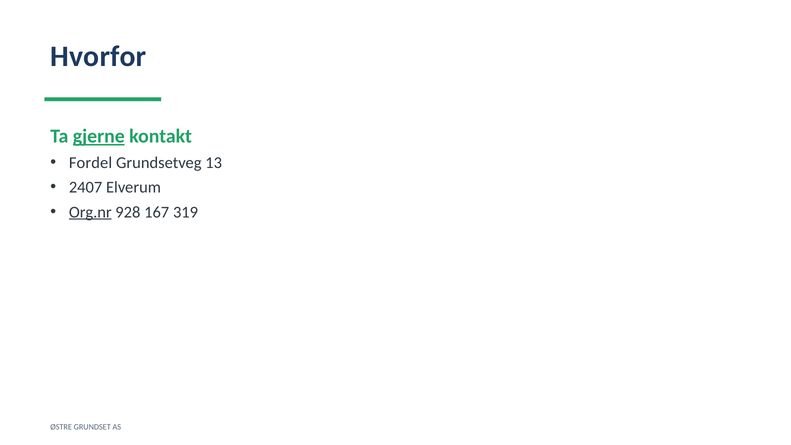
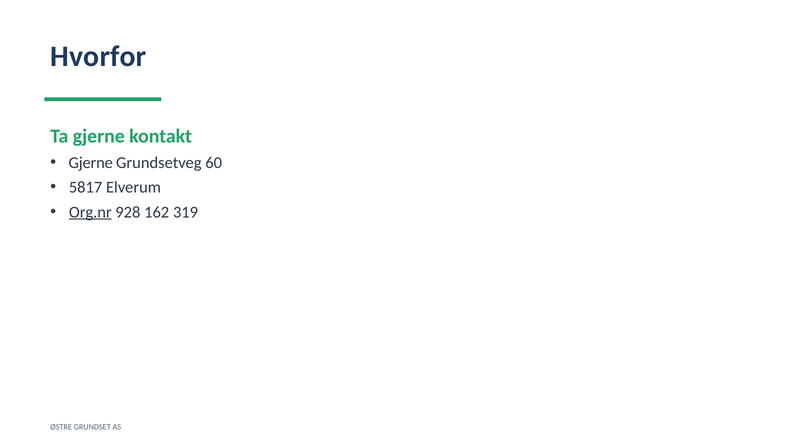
gjerne at (99, 136) underline: present -> none
Fordel at (91, 163): Fordel -> Gjerne
13: 13 -> 60
2407: 2407 -> 5817
167: 167 -> 162
